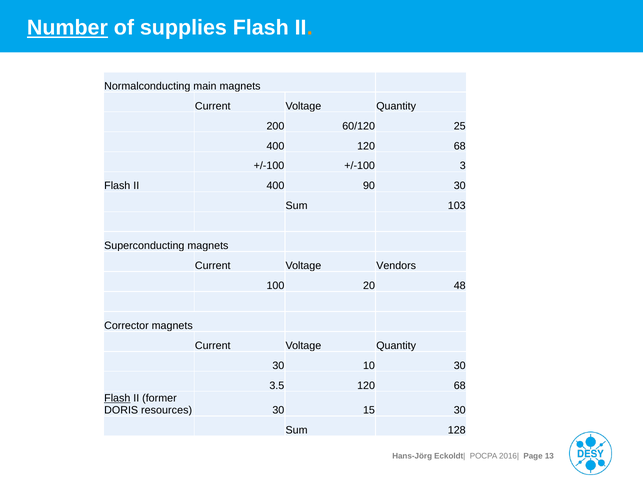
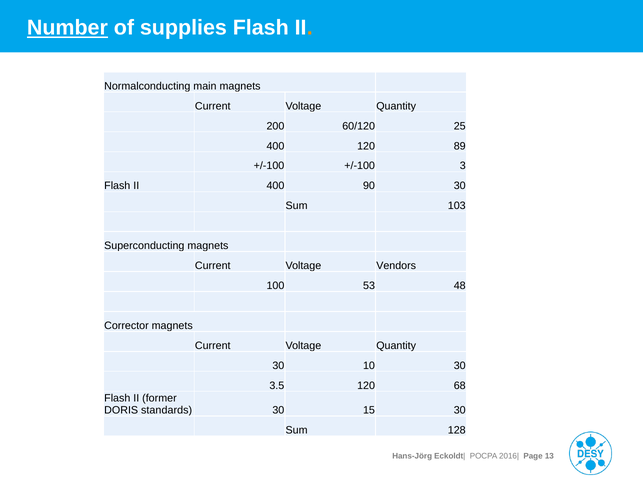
400 120 68: 68 -> 89
20: 20 -> 53
Flash at (117, 398) underline: present -> none
resources: resources -> standards
